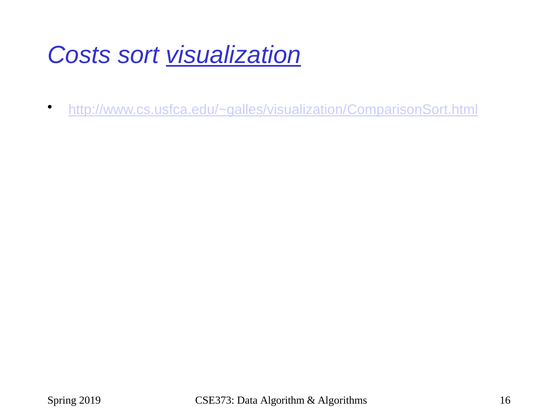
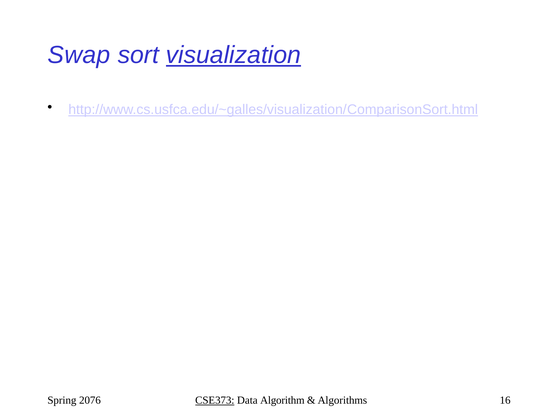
Costs: Costs -> Swap
2019: 2019 -> 2076
CSE373 underline: none -> present
